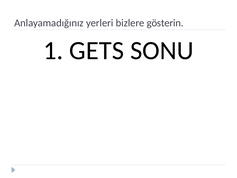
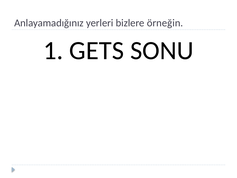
gösterin: gösterin -> örneğin
